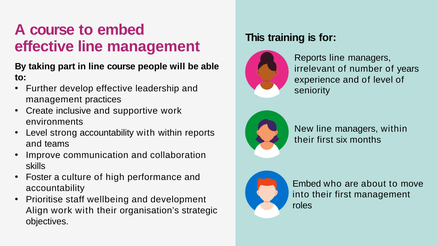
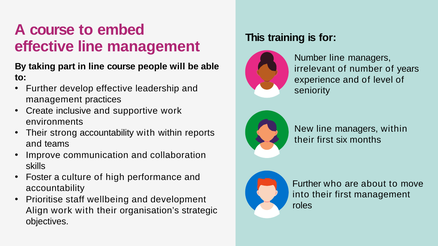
Reports at (310, 58): Reports -> Number
Level at (37, 133): Level -> Their
Embed at (307, 184): Embed -> Further
